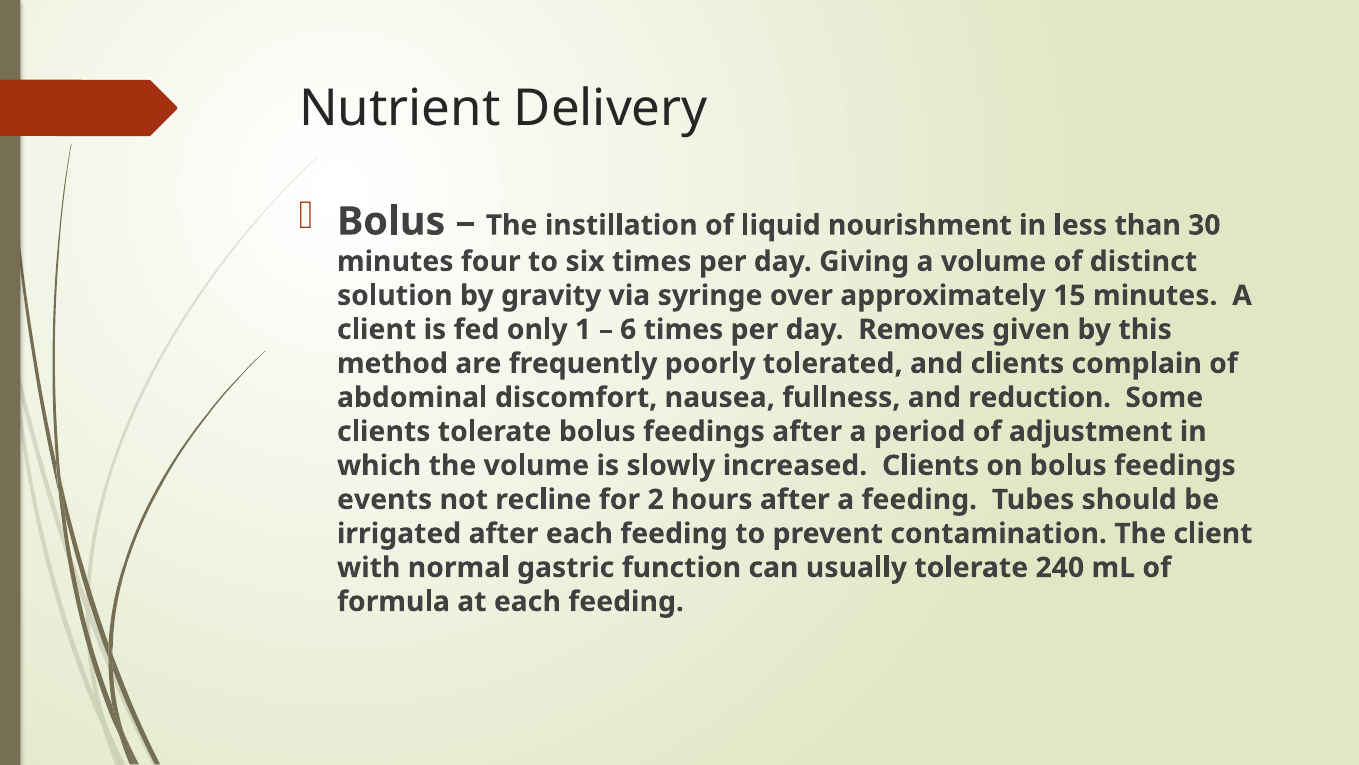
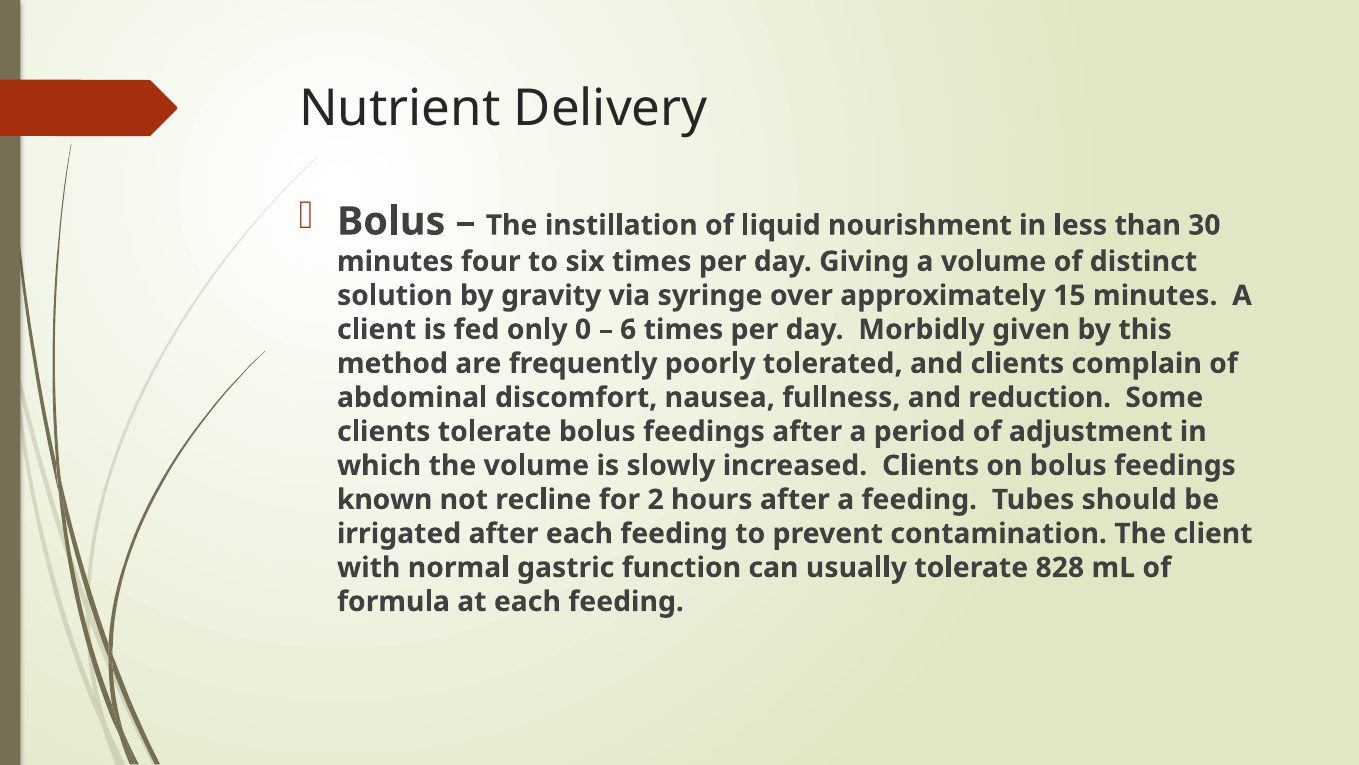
1: 1 -> 0
Removes: Removes -> Morbidly
events: events -> known
240: 240 -> 828
